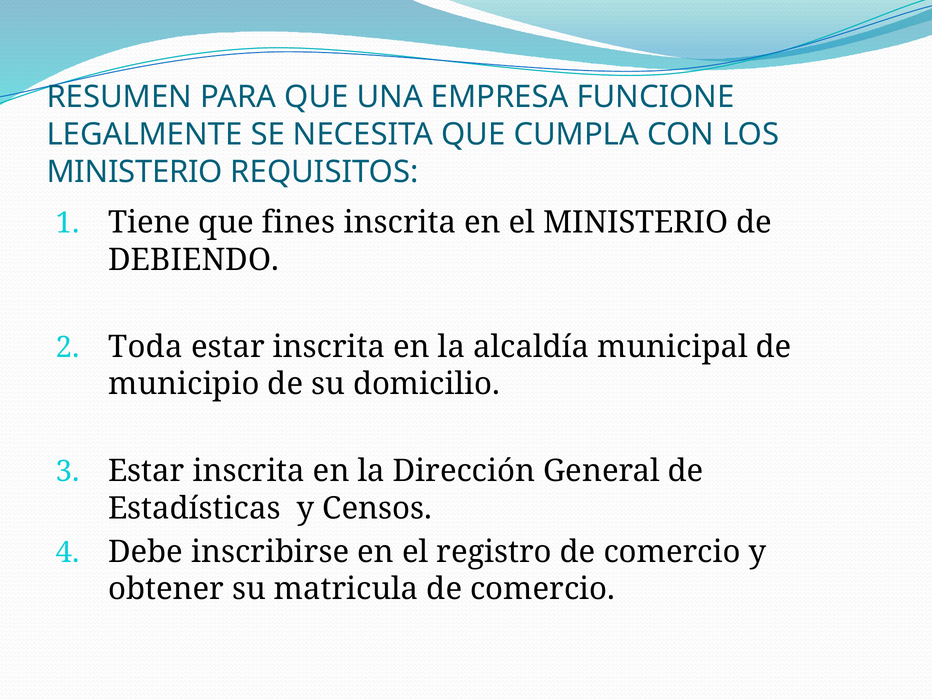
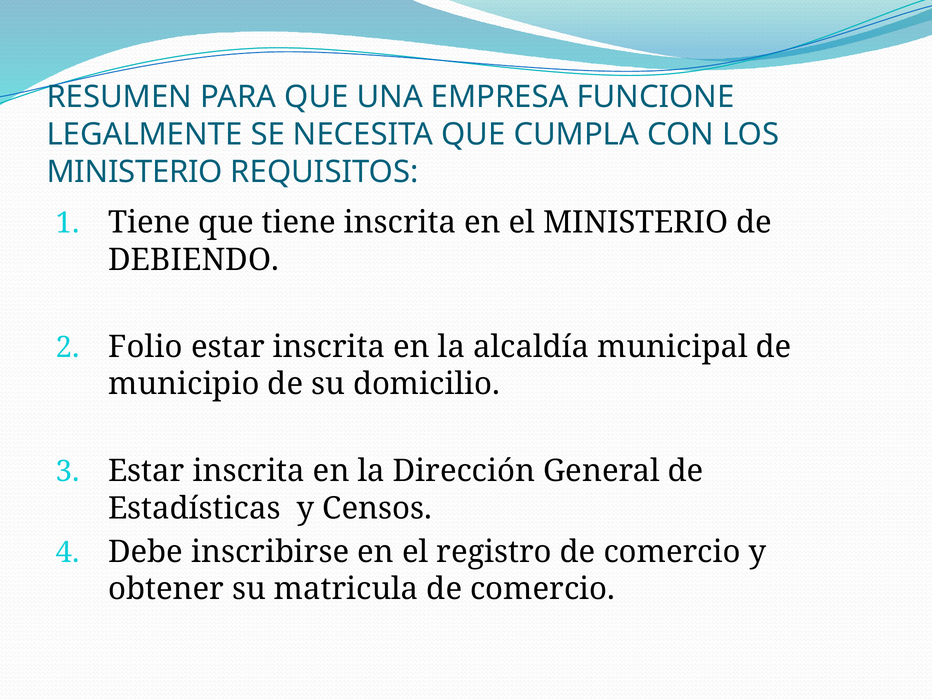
que fines: fines -> tiene
Toda: Toda -> Folio
